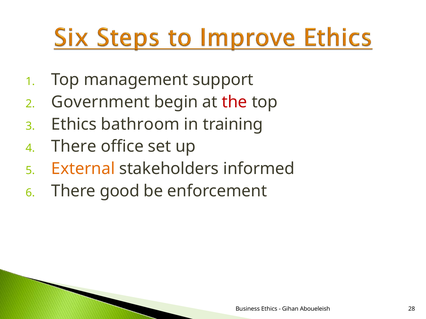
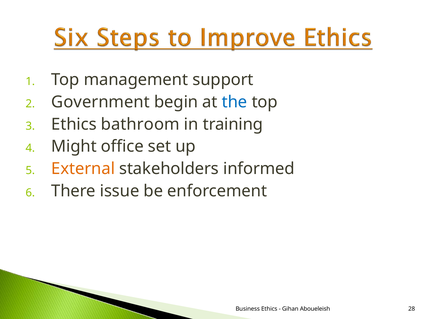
the colour: red -> blue
There at (74, 147): There -> Might
good: good -> issue
